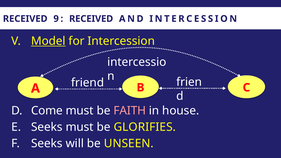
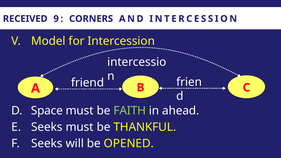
9 RECEIVED: RECEIVED -> CORNERS
Model underline: present -> none
Come: Come -> Space
FAITH colour: pink -> light green
house: house -> ahead
GLORIFIES: GLORIFIES -> THANKFUL
UNSEEN: UNSEEN -> OPENED
